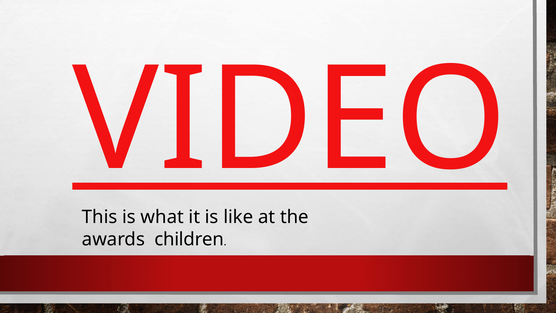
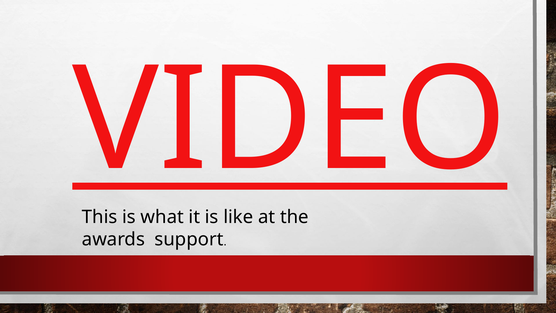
children: children -> support
